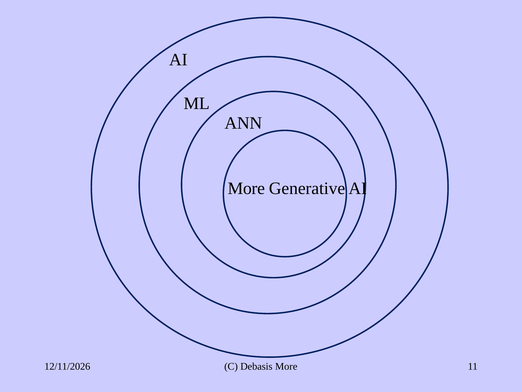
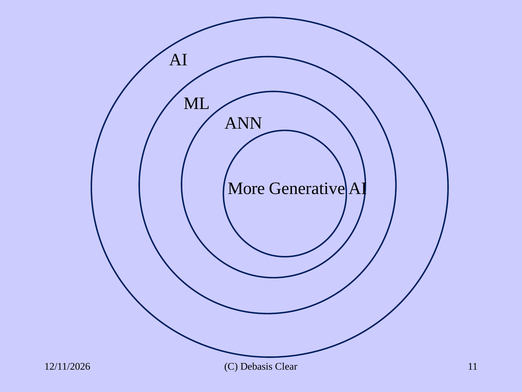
Debasis More: More -> Clear
